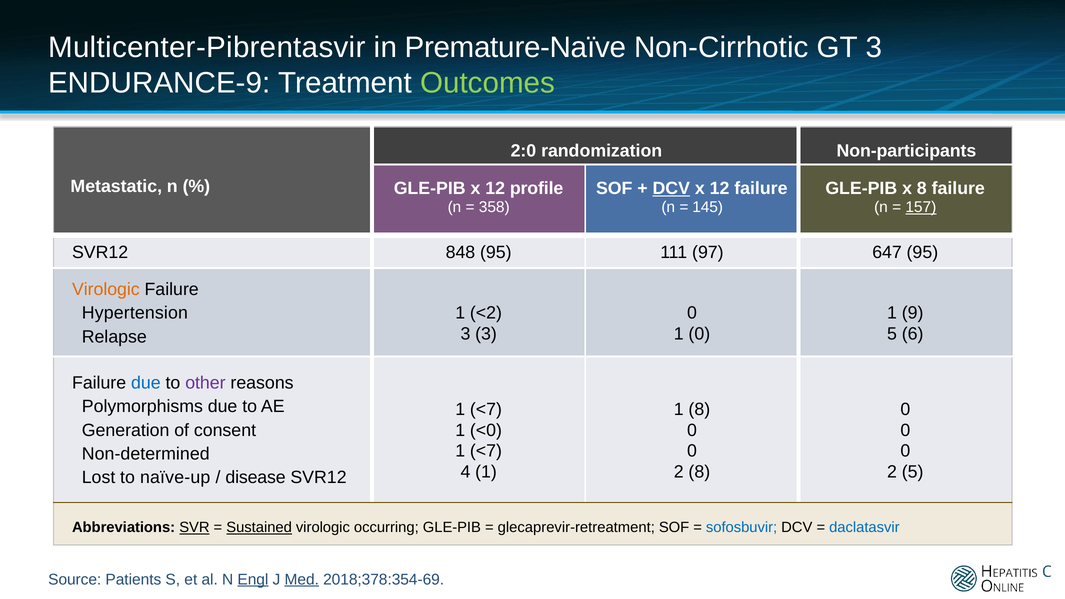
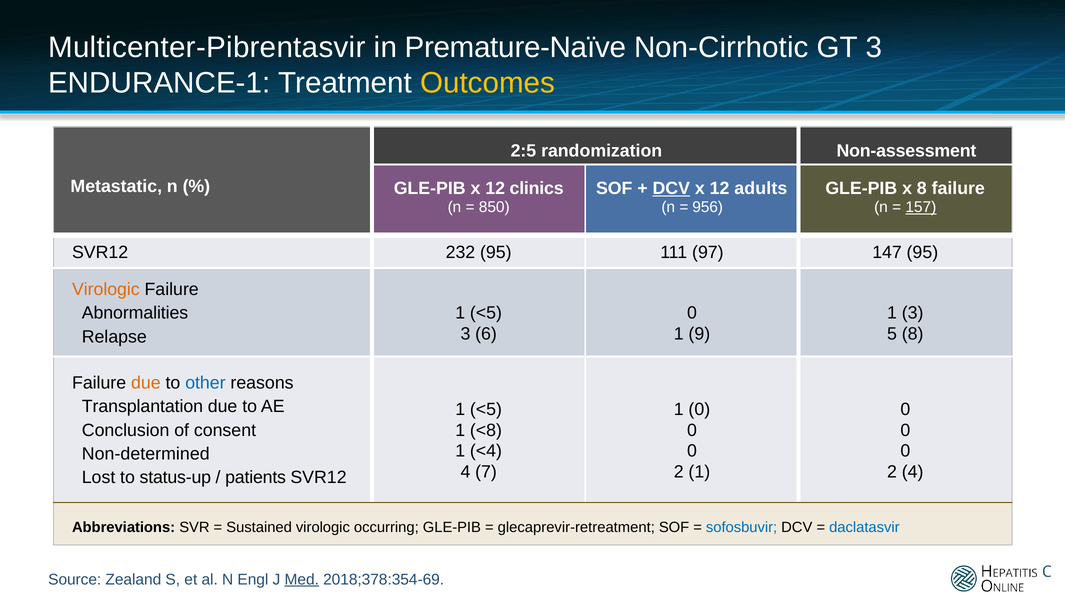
ENDURANCE-9: ENDURANCE-9 -> ENDURANCE-1
Outcomes colour: light green -> yellow
2:0: 2:0 -> 2:5
Non-participants: Non-participants -> Non-assessment
profile: profile -> clinics
12 failure: failure -> adults
358: 358 -> 850
145: 145 -> 956
848: 848 -> 232
647: 647 -> 147
Hypertension: Hypertension -> Abnormalities
<2 at (486, 313): <2 -> <5
1 9: 9 -> 3
3 3: 3 -> 6
1 0: 0 -> 9
5 6: 6 -> 8
due at (146, 383) colour: blue -> orange
other colour: purple -> blue
Polymorphisms: Polymorphisms -> Transplantation
<7 at (486, 410): <7 -> <5
8 at (699, 410): 8 -> 0
Generation: Generation -> Conclusion
<0: <0 -> <8
<7 at (486, 451): <7 -> <4
4 1: 1 -> 7
2 8: 8 -> 1
2 5: 5 -> 4
naïve-up: naïve-up -> status-up
disease: disease -> patients
SVR underline: present -> none
Sustained underline: present -> none
Patients: Patients -> Zealand
Engl underline: present -> none
